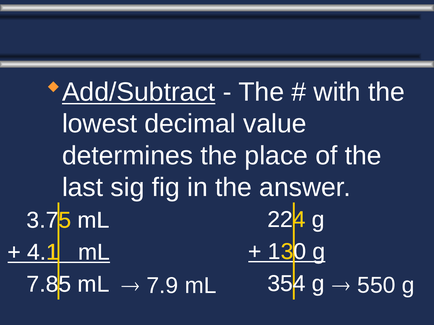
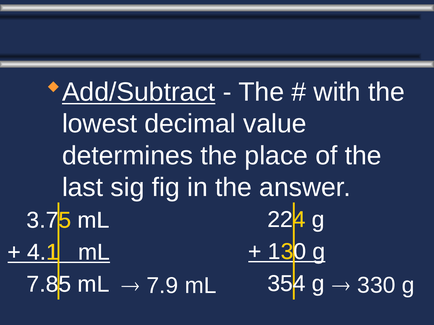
550: 550 -> 330
